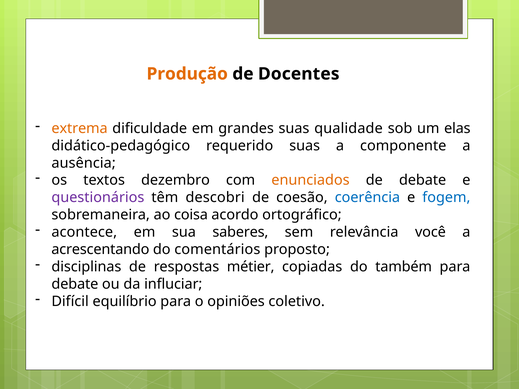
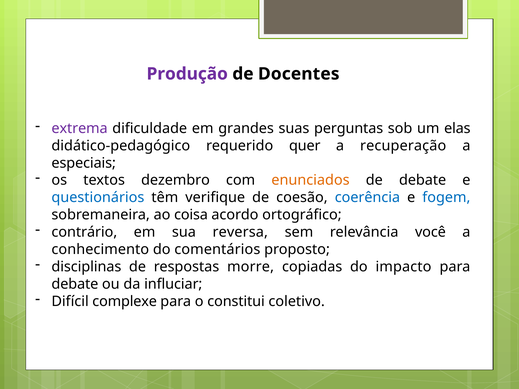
Produção colour: orange -> purple
extrema colour: orange -> purple
qualidade: qualidade -> perguntas
requerido suas: suas -> quer
componente: componente -> recuperação
ausência: ausência -> especiais
questionários colour: purple -> blue
descobri: descobri -> verifique
acontece: acontece -> contrário
saberes: saberes -> reversa
acrescentando: acrescentando -> conhecimento
métier: métier -> morre
também: também -> impacto
equilíbrio: equilíbrio -> complexe
opiniões: opiniões -> constitui
